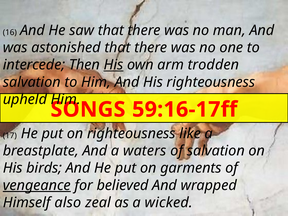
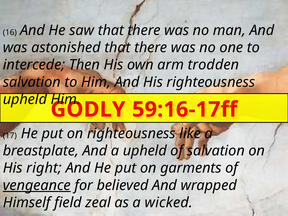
His at (114, 65) underline: present -> none
SONGS: SONGS -> GODLY
a waters: waters -> upheld
birds: birds -> right
also: also -> field
